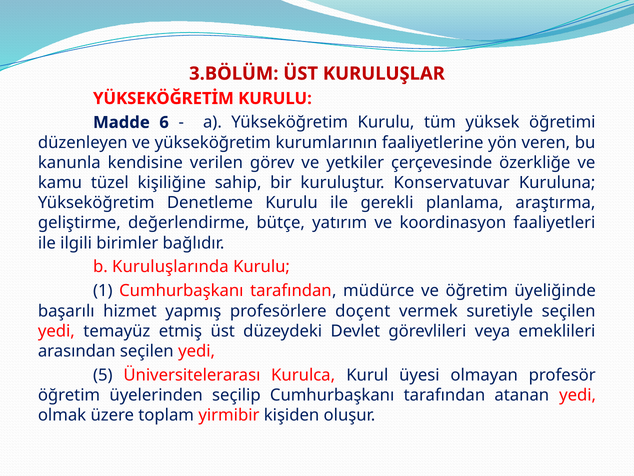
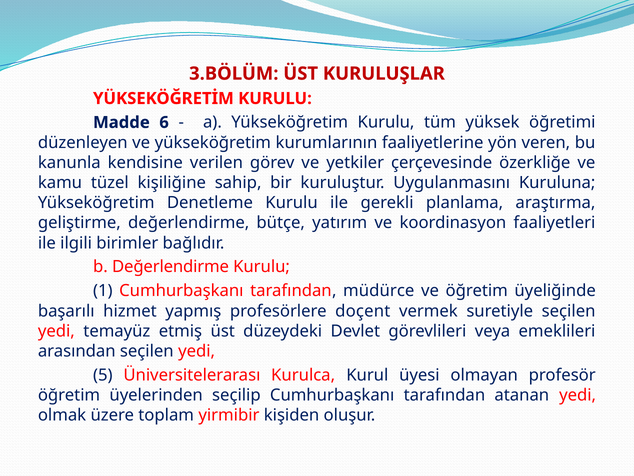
Konservatuvar: Konservatuvar -> Uygulanmasını
b Kuruluşlarında: Kuruluşlarında -> Değerlendirme
